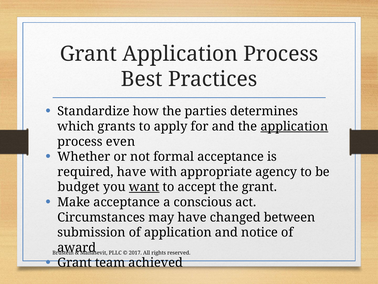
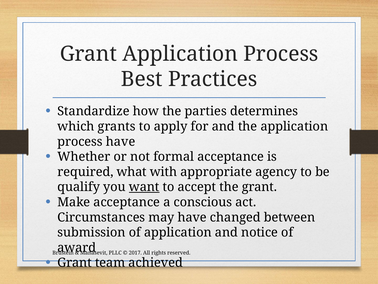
application at (294, 126) underline: present -> none
process even: even -> have
required have: have -> what
budget: budget -> qualify
